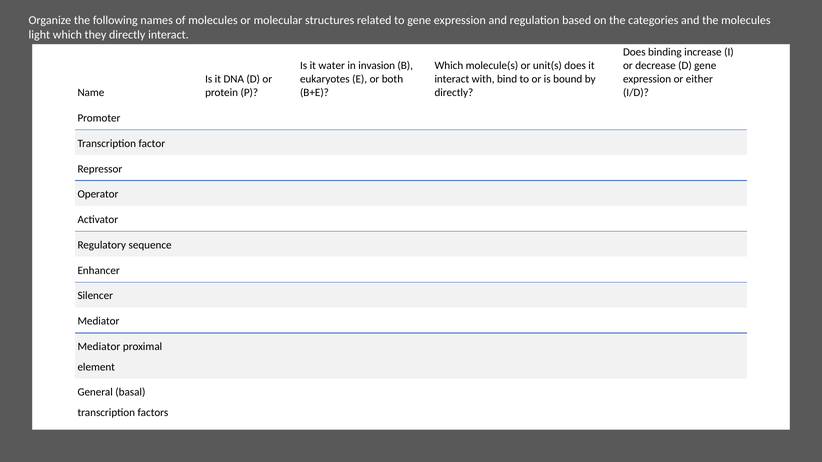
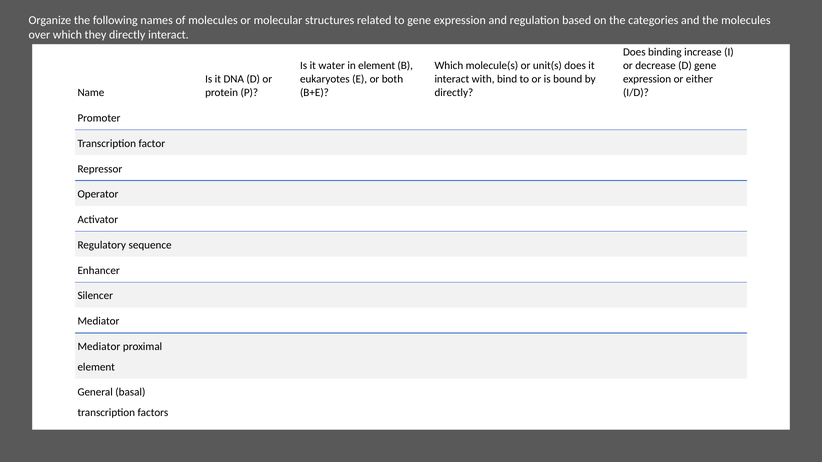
light: light -> over
in invasion: invasion -> element
